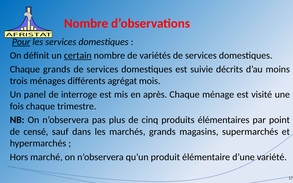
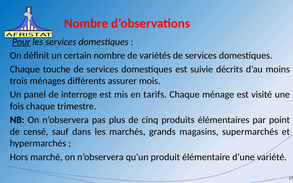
certain underline: present -> none
Chaque grands: grands -> touche
agrégat: agrégat -> assurer
après: après -> tarifs
